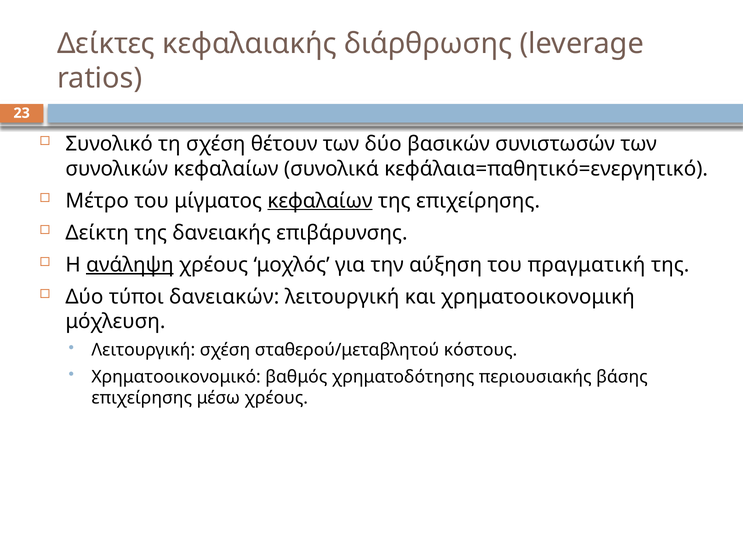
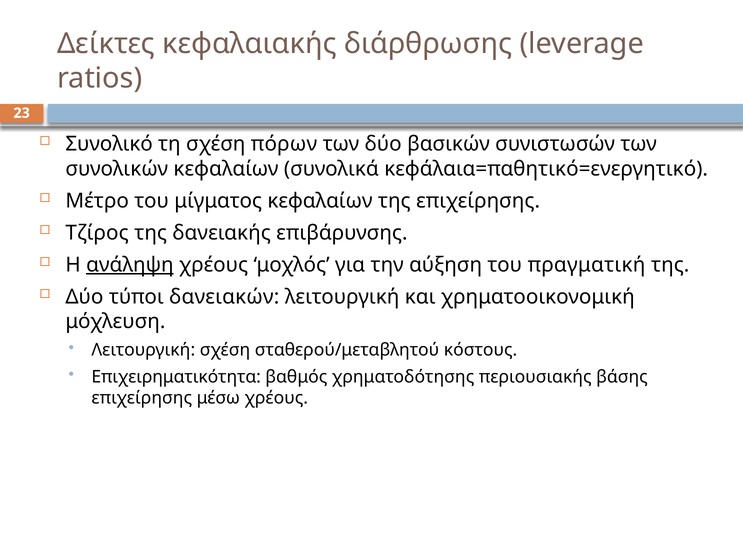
θέτουν: θέτουν -> πόρων
κεφαλαίων at (320, 201) underline: present -> none
Δείκτη: Δείκτη -> Τζίρος
Χρηματοοικονομικό: Χρηματοοικονομικό -> Επιχειρηματικότητα
